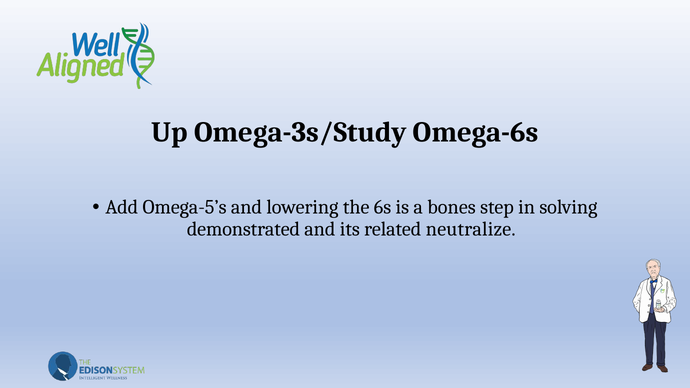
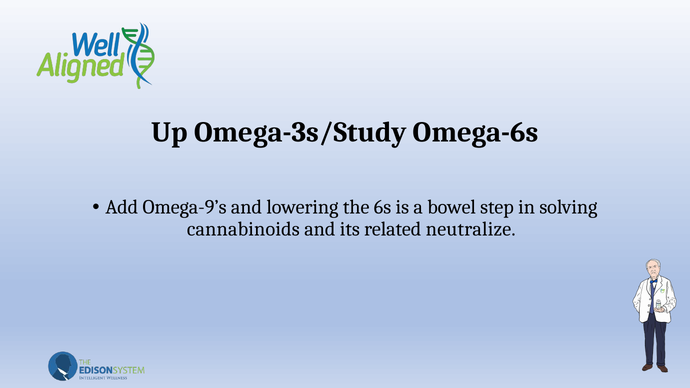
Omega-5’s: Omega-5’s -> Omega-9’s
bones: bones -> bowel
demonstrated: demonstrated -> cannabinoids
